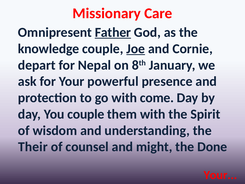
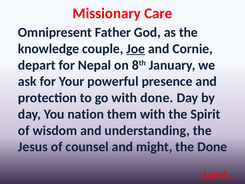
Father underline: present -> none
with come: come -> done
You couple: couple -> nation
Their: Their -> Jesus
Your at (220, 175): Your -> Lord
